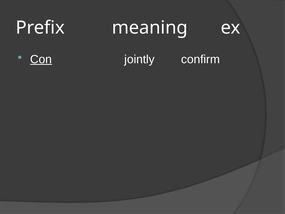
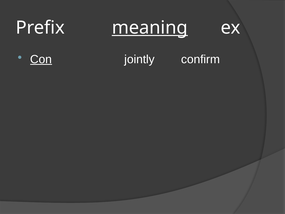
meaning underline: none -> present
